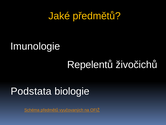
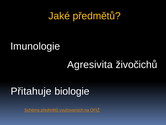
Repelentů: Repelentů -> Agresivita
Podstata: Podstata -> Přitahuje
